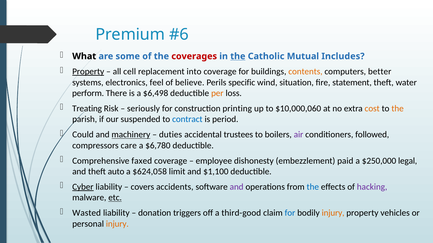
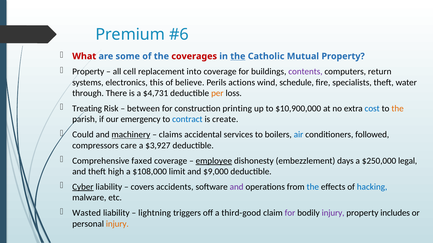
What colour: black -> red
Mutual Includes: Includes -> Property
Property at (88, 72) underline: present -> none
contents colour: orange -> purple
better: better -> return
feel: feel -> this
specific: specific -> actions
situation: situation -> schedule
statement: statement -> specialists
perform: perform -> through
$6,498: $6,498 -> $4,731
seriously: seriously -> between
$10,000,060: $10,000,060 -> $10,900,000
cost colour: orange -> blue
suspended: suspended -> emergency
period: period -> create
duties: duties -> claims
trustees: trustees -> services
air colour: purple -> blue
$6,780: $6,780 -> $3,927
employee underline: none -> present
paid: paid -> days
auto: auto -> high
$624,058: $624,058 -> $108,000
$1,100: $1,100 -> $9,000
hacking colour: purple -> blue
etc underline: present -> none
donation: donation -> lightning
for at (290, 213) colour: blue -> purple
injury at (333, 213) colour: orange -> purple
vehicles: vehicles -> includes
